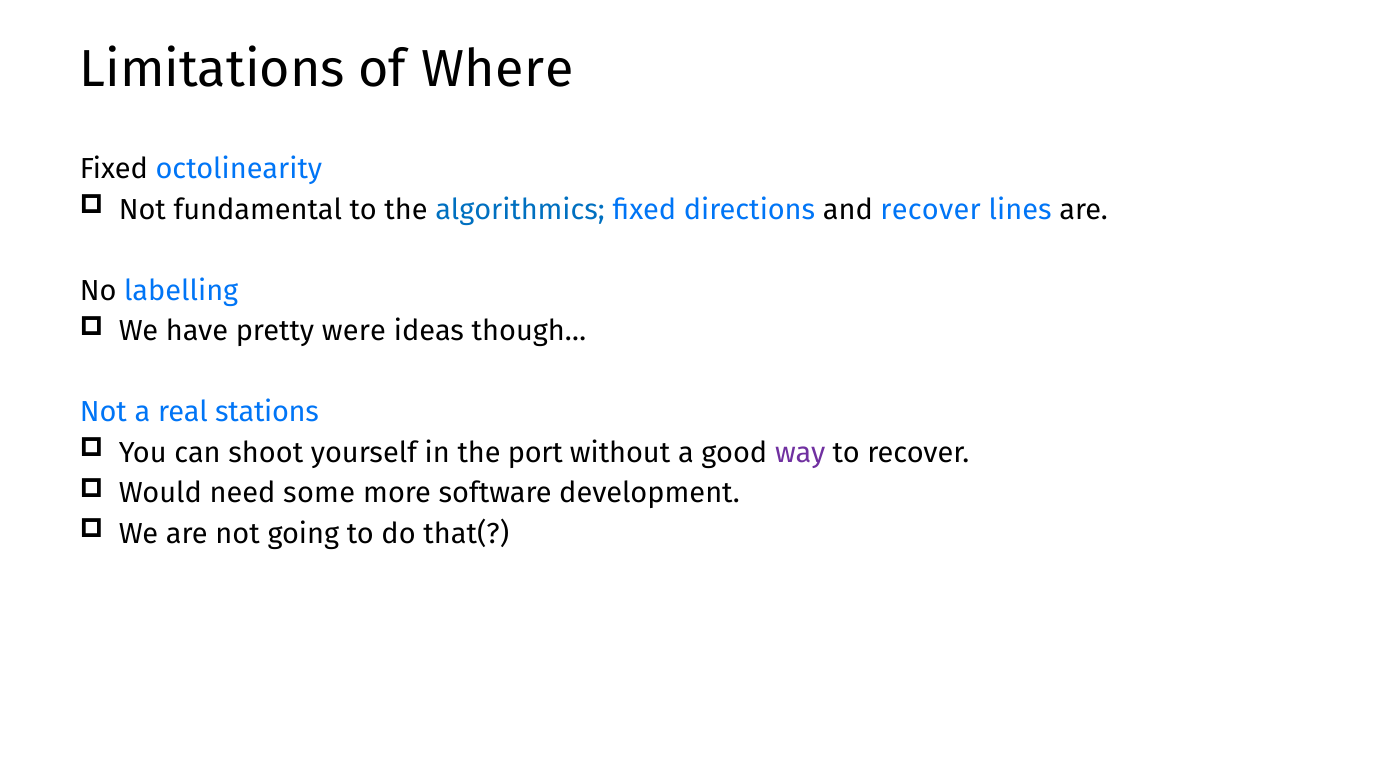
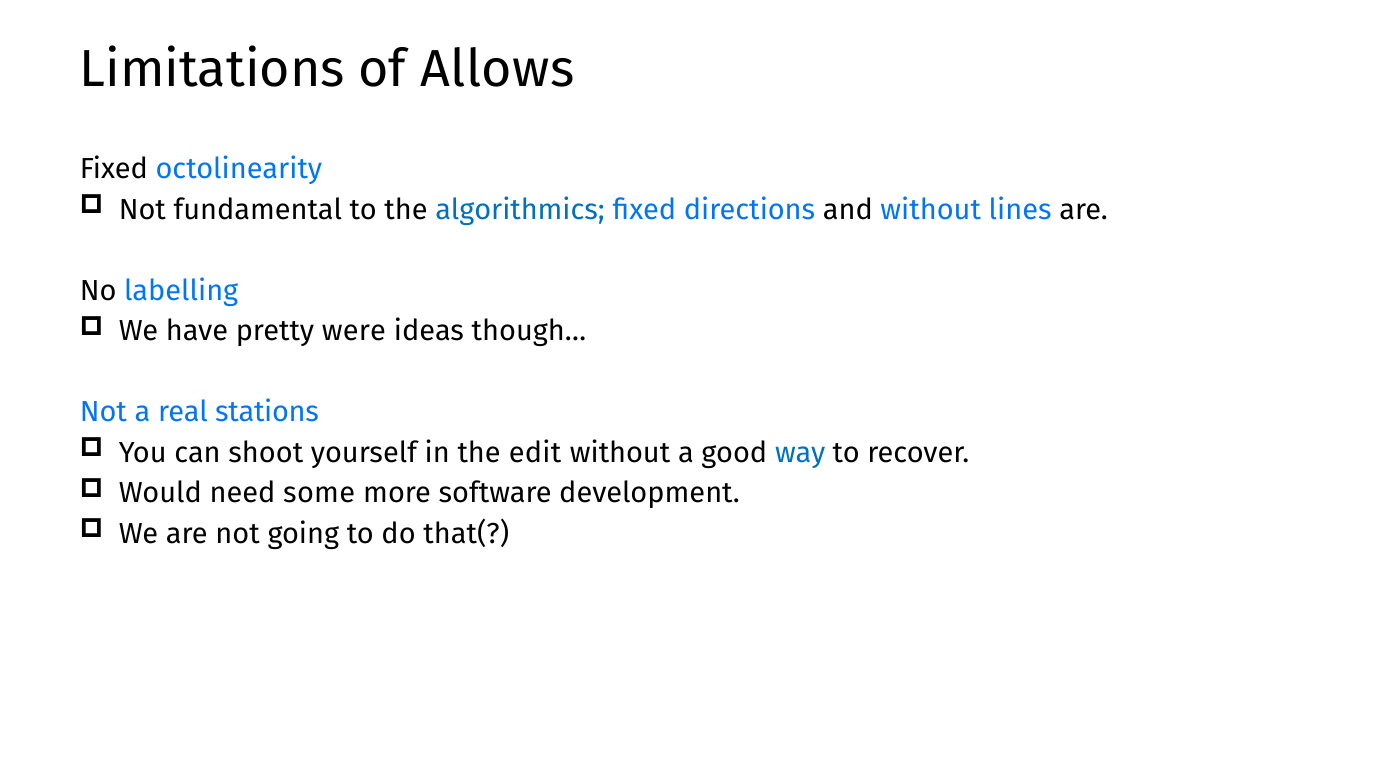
Where: Where -> Allows
and recover: recover -> without
port: port -> edit
way colour: purple -> blue
